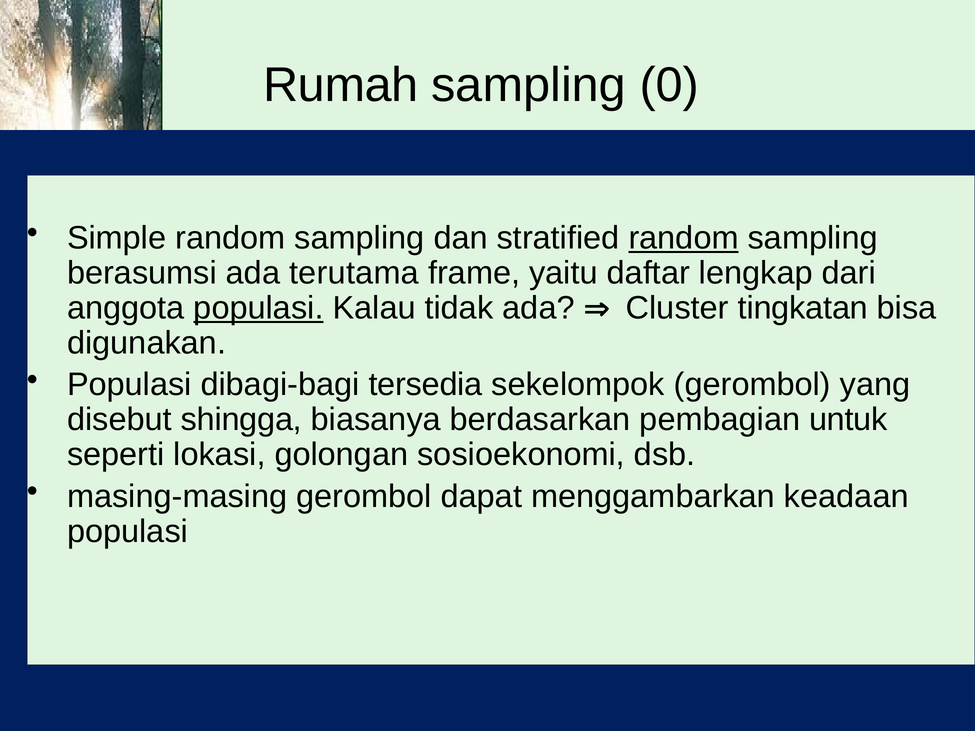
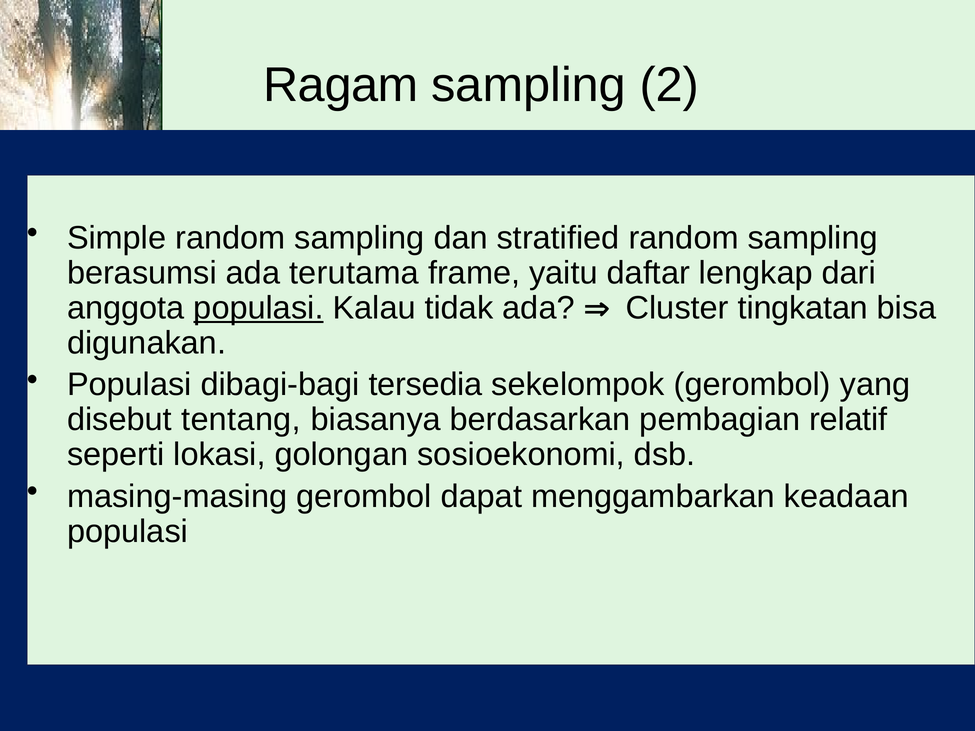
Rumah: Rumah -> Ragam
0: 0 -> 2
random at (684, 238) underline: present -> none
shingga: shingga -> tentang
untuk: untuk -> relatif
